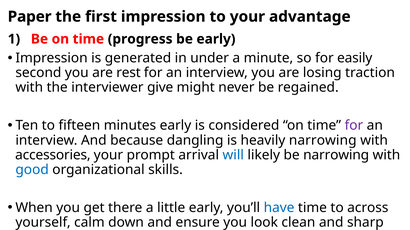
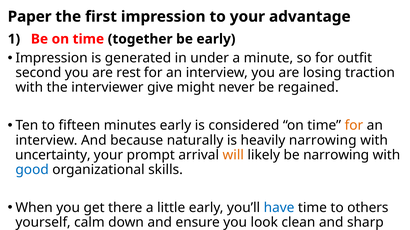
progress: progress -> together
easily: easily -> outfit
for at (354, 126) colour: purple -> orange
dangling: dangling -> naturally
accessories: accessories -> uncertainty
will colour: blue -> orange
across: across -> others
